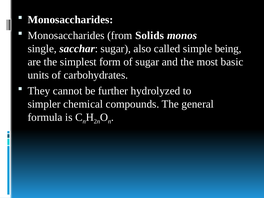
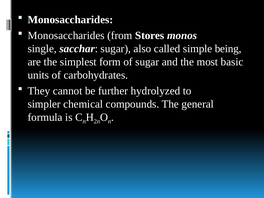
Solids: Solids -> Stores
